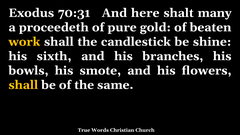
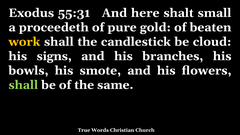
70:31: 70:31 -> 55:31
many: many -> small
shine: shine -> cloud
sixth: sixth -> signs
shall at (23, 85) colour: yellow -> light green
